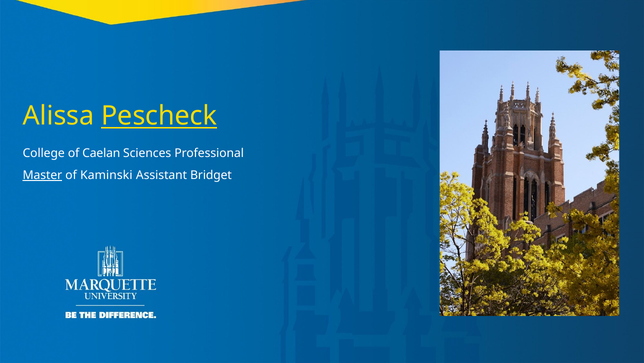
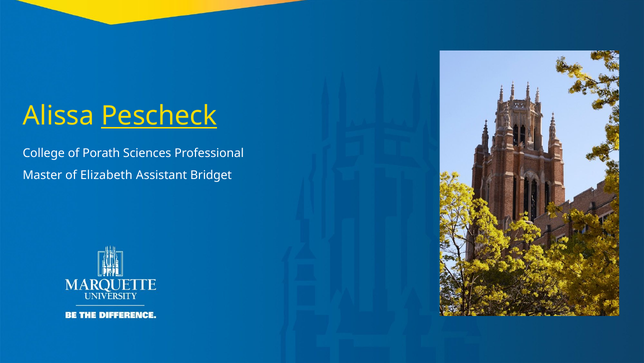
Caelan: Caelan -> Porath
Master underline: present -> none
Kaminski: Kaminski -> Elizabeth
